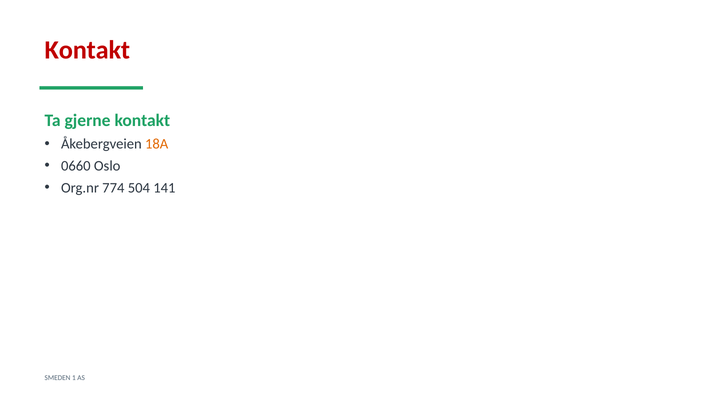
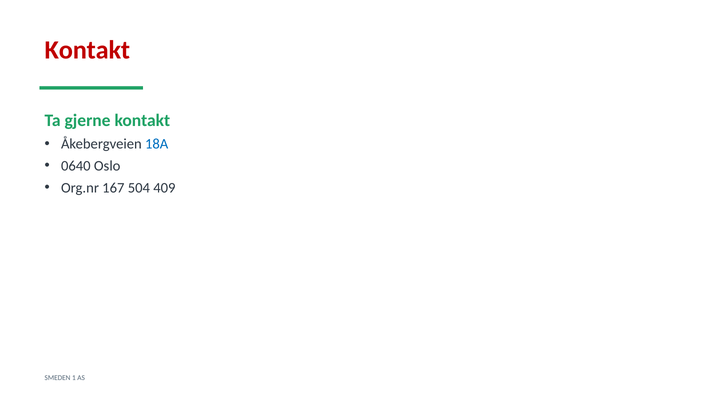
18A colour: orange -> blue
0660: 0660 -> 0640
774: 774 -> 167
141: 141 -> 409
